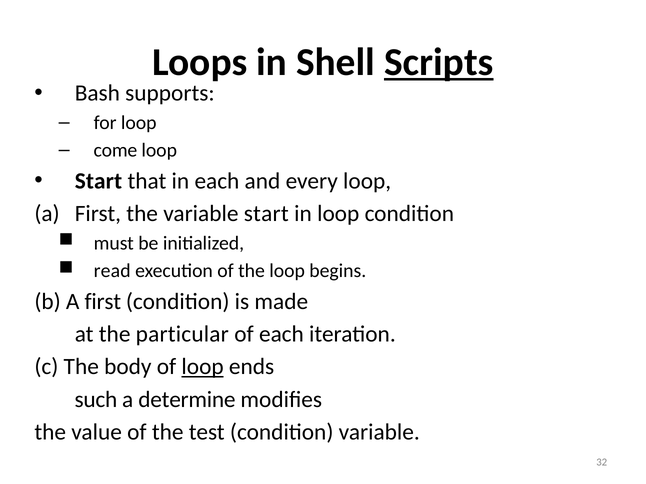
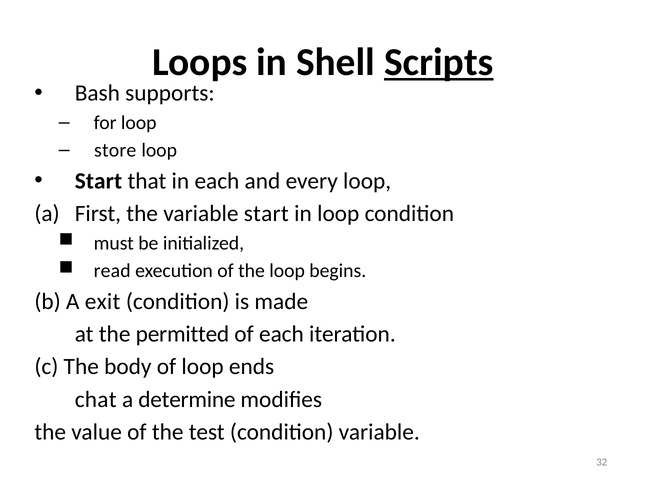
come: come -> store
b A first: first -> exit
particular: particular -> permitted
loop at (203, 367) underline: present -> none
such: such -> chat
